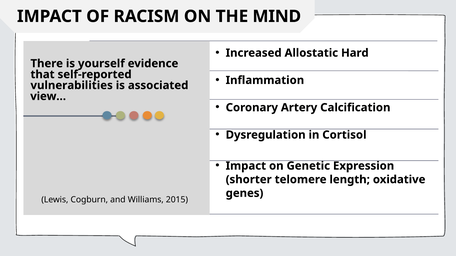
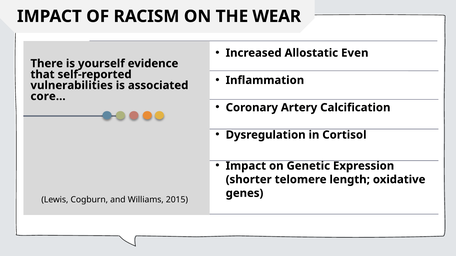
MIND: MIND -> WEAR
Hard: Hard -> Even
view…: view… -> core…
